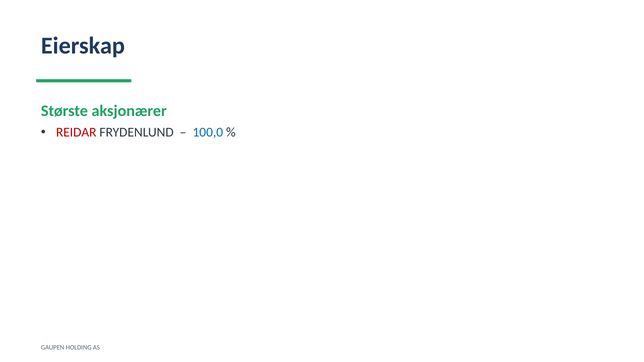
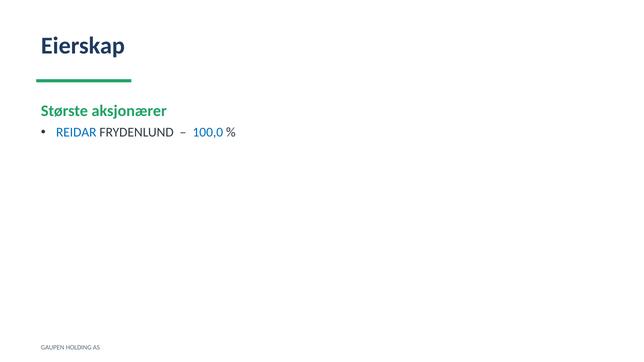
REIDAR colour: red -> blue
